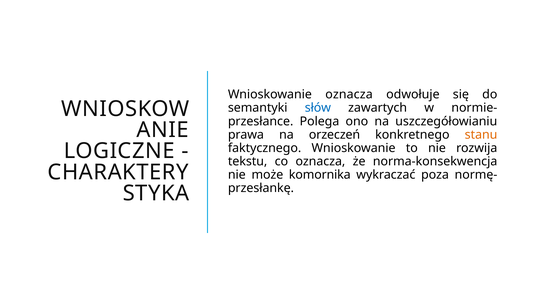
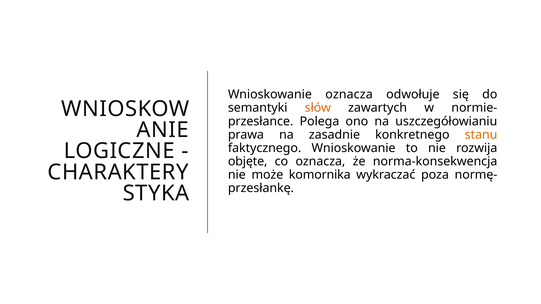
słów colour: blue -> orange
orzeczeń: orzeczeń -> zasadnie
tekstu: tekstu -> objęte
